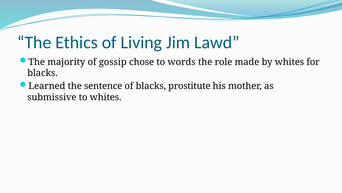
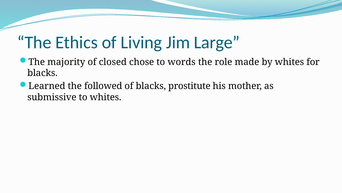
Lawd: Lawd -> Large
gossip: gossip -> closed
sentence: sentence -> followed
